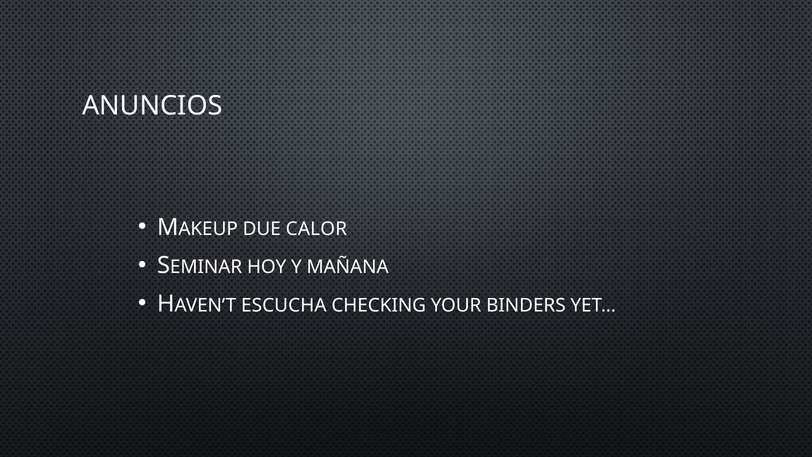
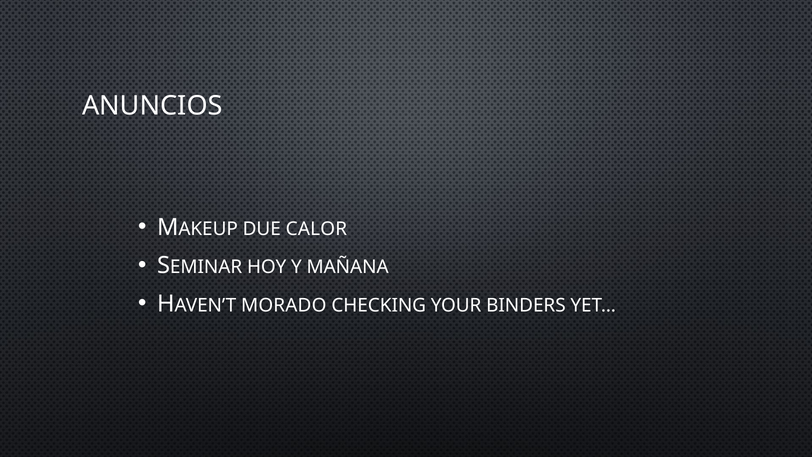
ESCUCHA: ESCUCHA -> MORADO
